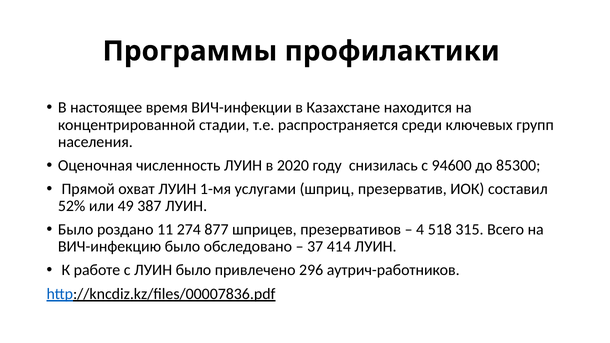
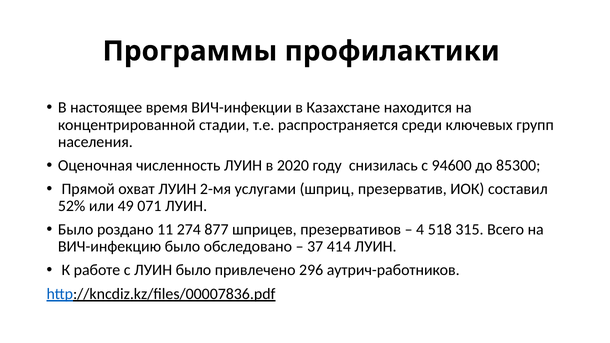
1-мя: 1-мя -> 2-мя
387: 387 -> 071
